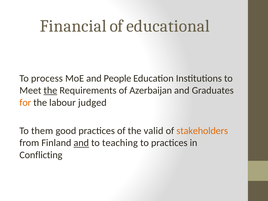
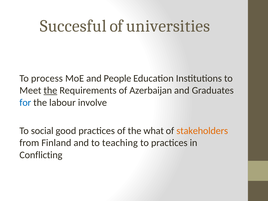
Financial: Financial -> Succesful
educational: educational -> universities
for colour: orange -> blue
judged: judged -> involve
them: them -> social
valid: valid -> what
and at (81, 143) underline: present -> none
